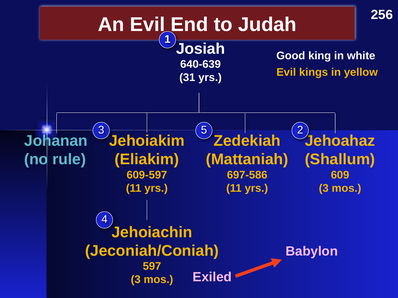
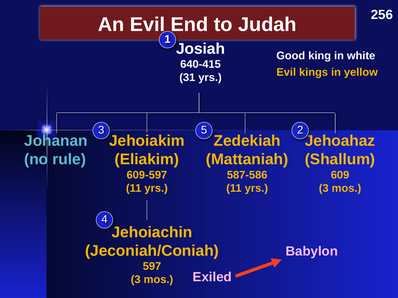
640-639: 640-639 -> 640-415
697-586: 697-586 -> 587-586
